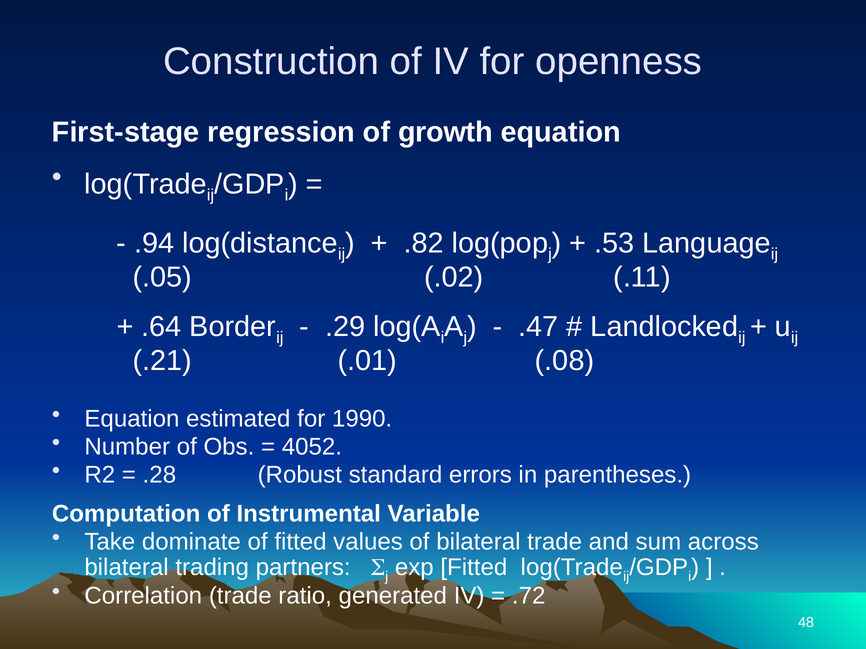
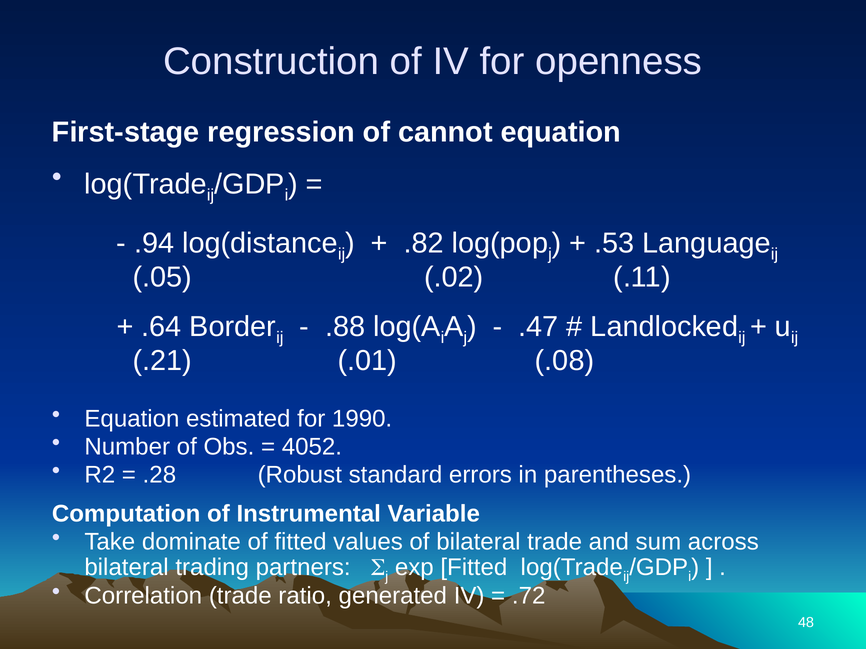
growth: growth -> cannot
.29: .29 -> .88
